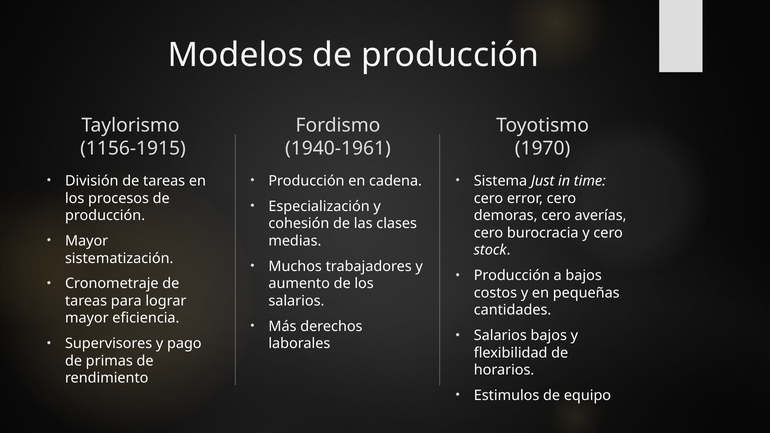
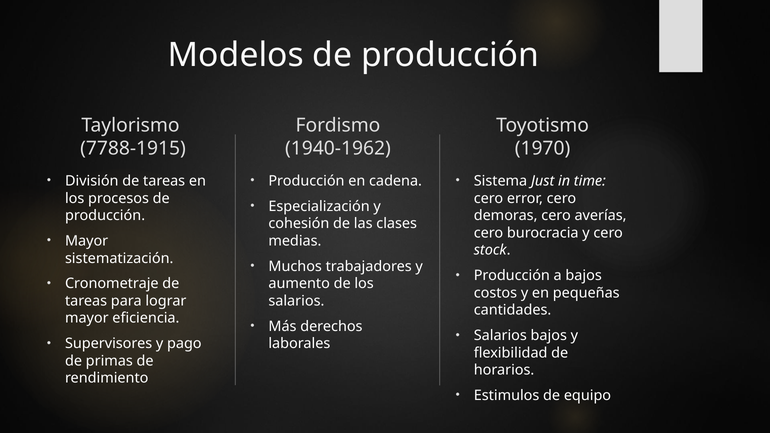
1156-1915: 1156-1915 -> 7788-1915
1940-1961: 1940-1961 -> 1940-1962
